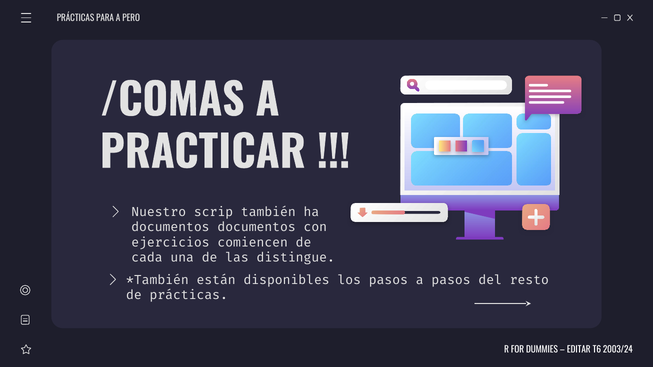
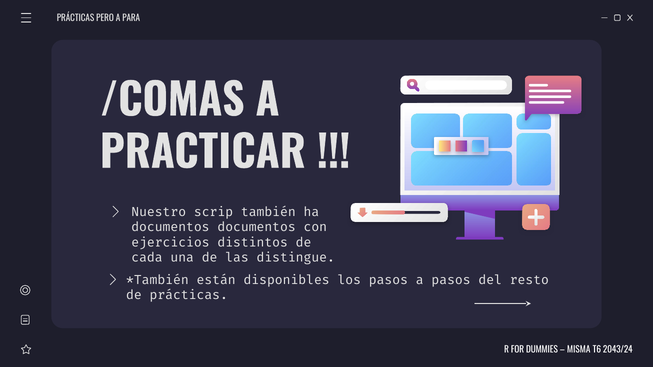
PARA: PARA -> PERO
PERO: PERO -> PARA
comiencen: comiencen -> distintos
EDITAR: EDITAR -> MISMA
2003/24: 2003/24 -> 2043/24
